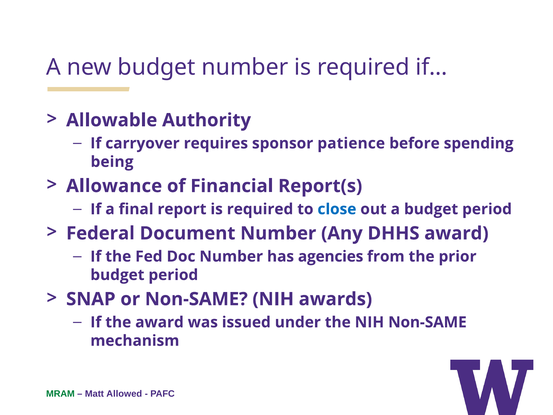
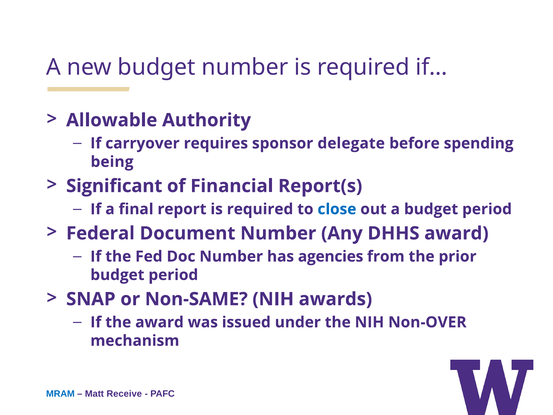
patience: patience -> delegate
Allowance: Allowance -> Significant
NIH Non-SAME: Non-SAME -> Non-OVER
MRAM colour: green -> blue
Allowed: Allowed -> Receive
